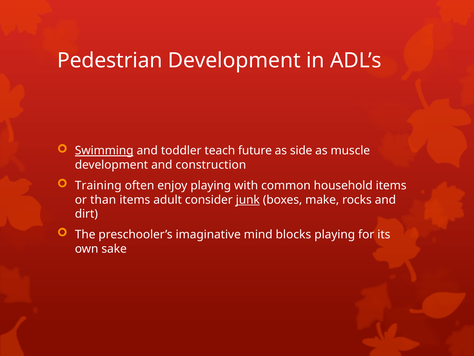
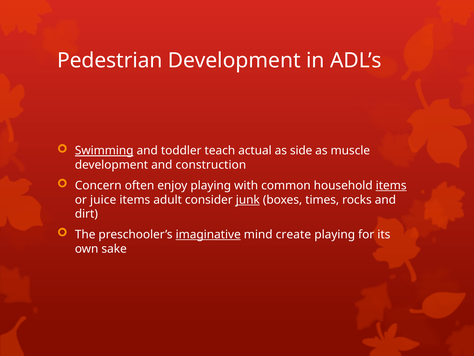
future: future -> actual
Training: Training -> Concern
items at (391, 185) underline: none -> present
than: than -> juice
make: make -> times
imaginative underline: none -> present
blocks: blocks -> create
